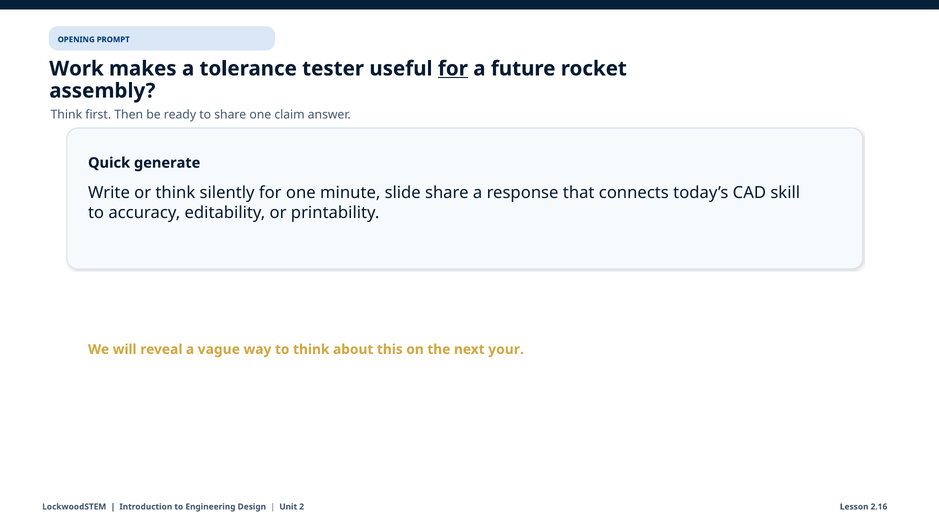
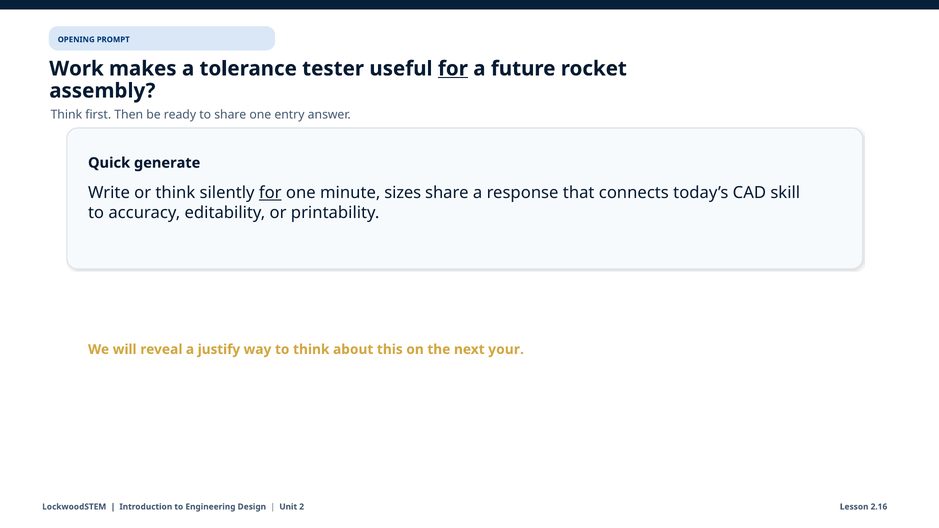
claim: claim -> entry
for at (270, 193) underline: none -> present
slide: slide -> sizes
vague: vague -> justify
